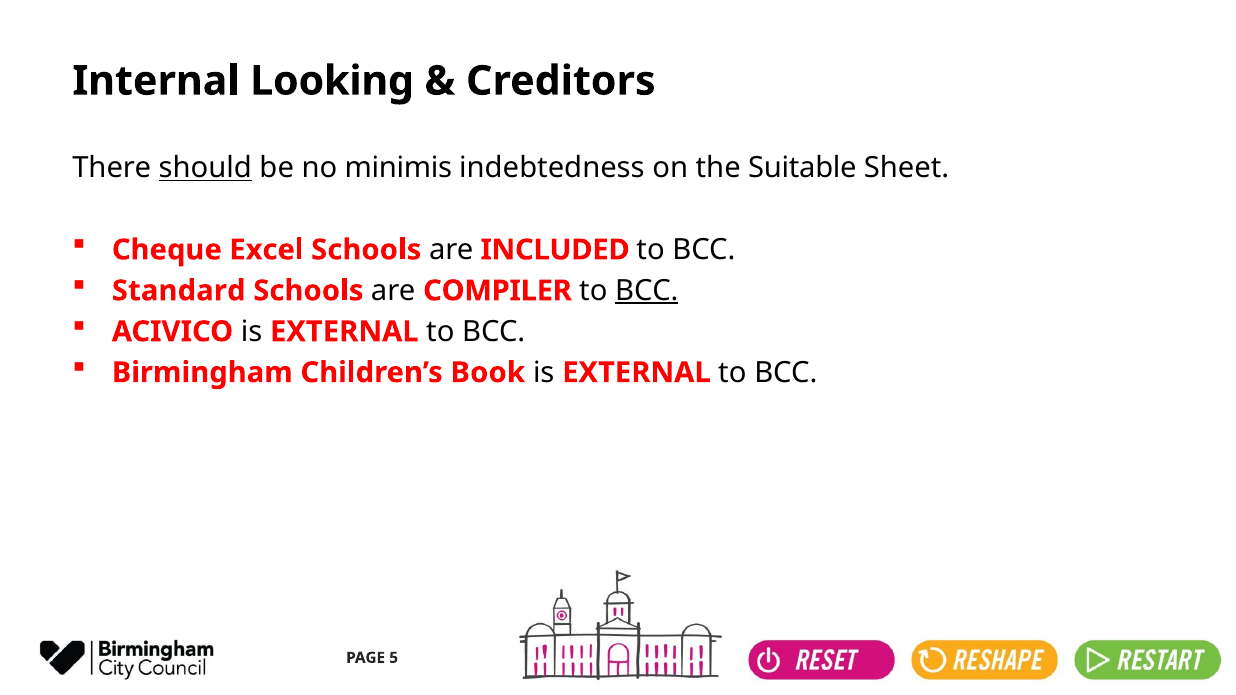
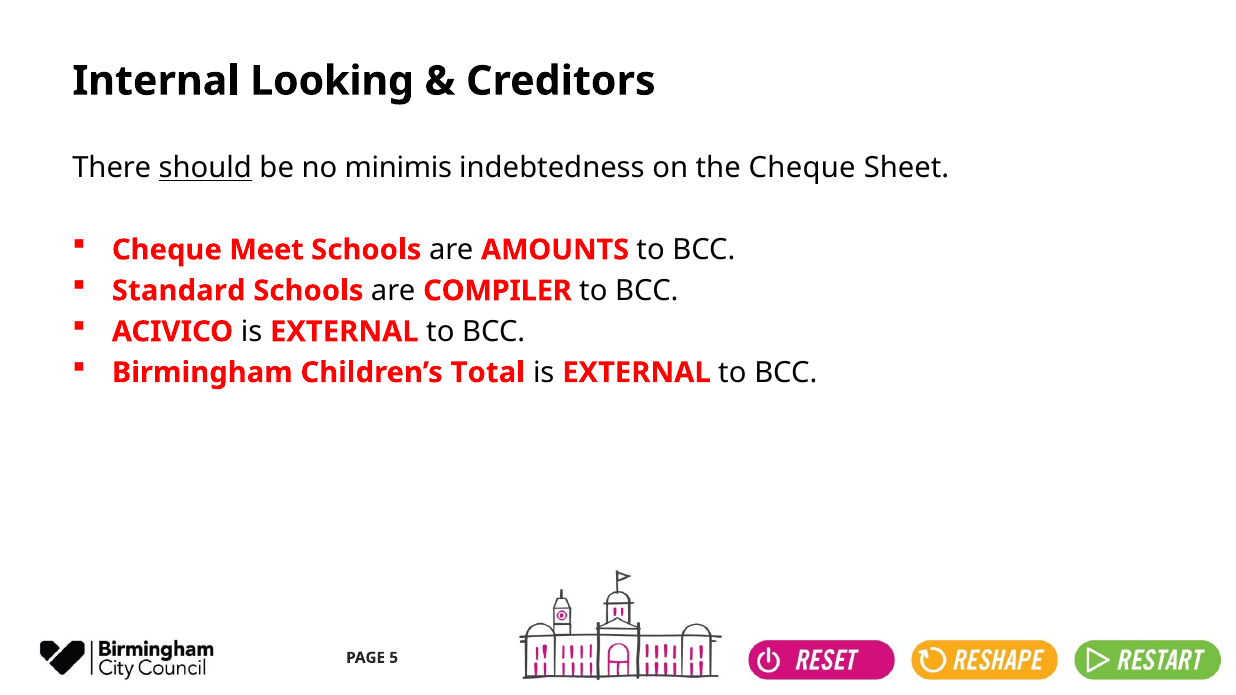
the Suitable: Suitable -> Cheque
Excel: Excel -> Meet
INCLUDED: INCLUDED -> AMOUNTS
BCC at (647, 291) underline: present -> none
Book: Book -> Total
